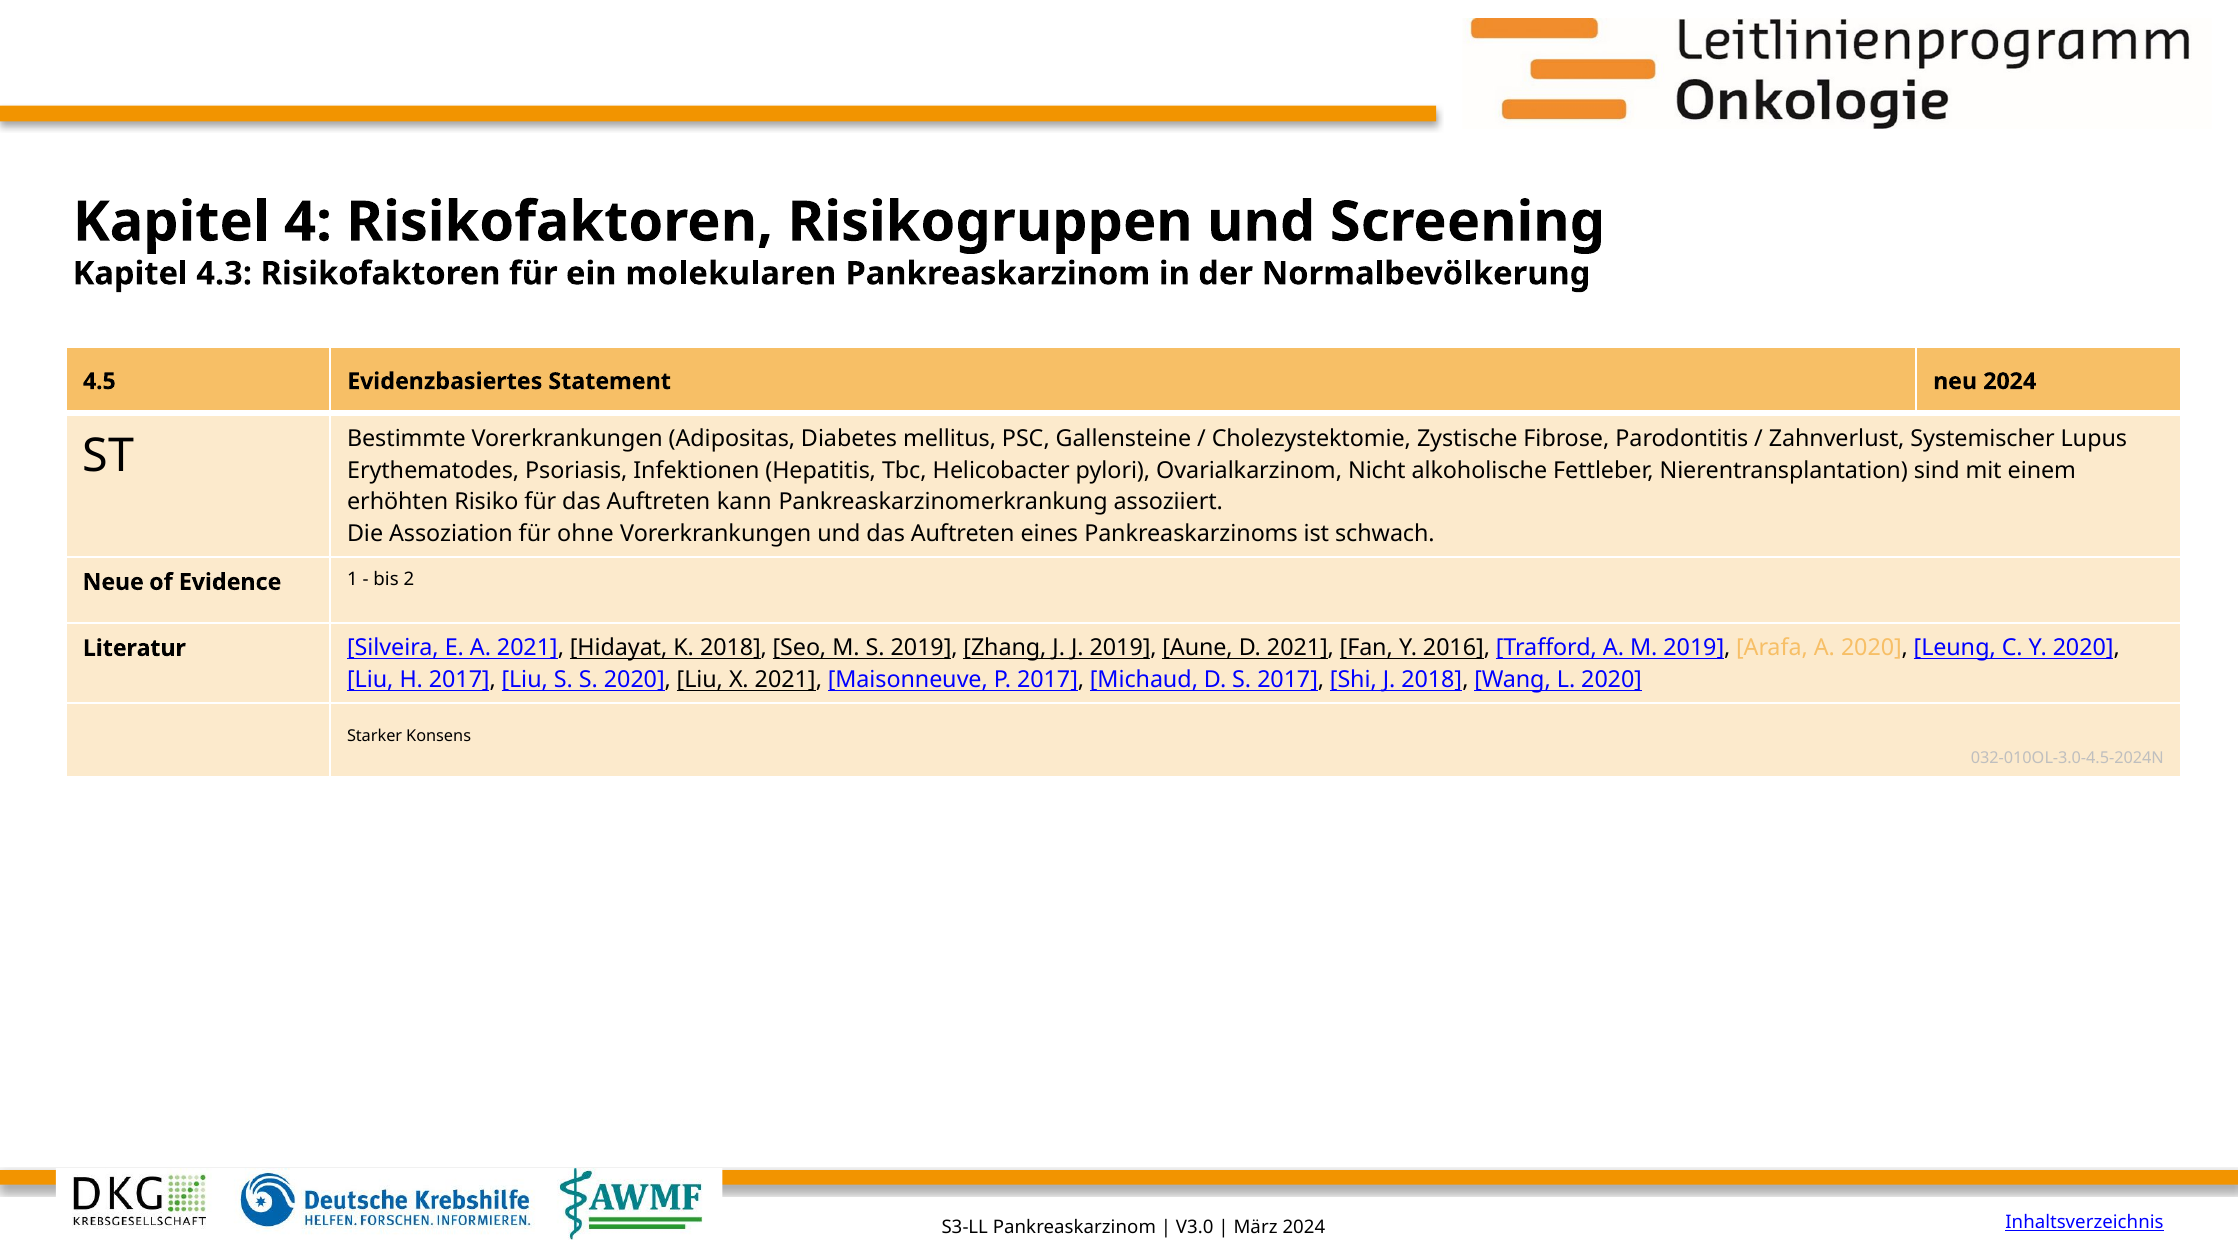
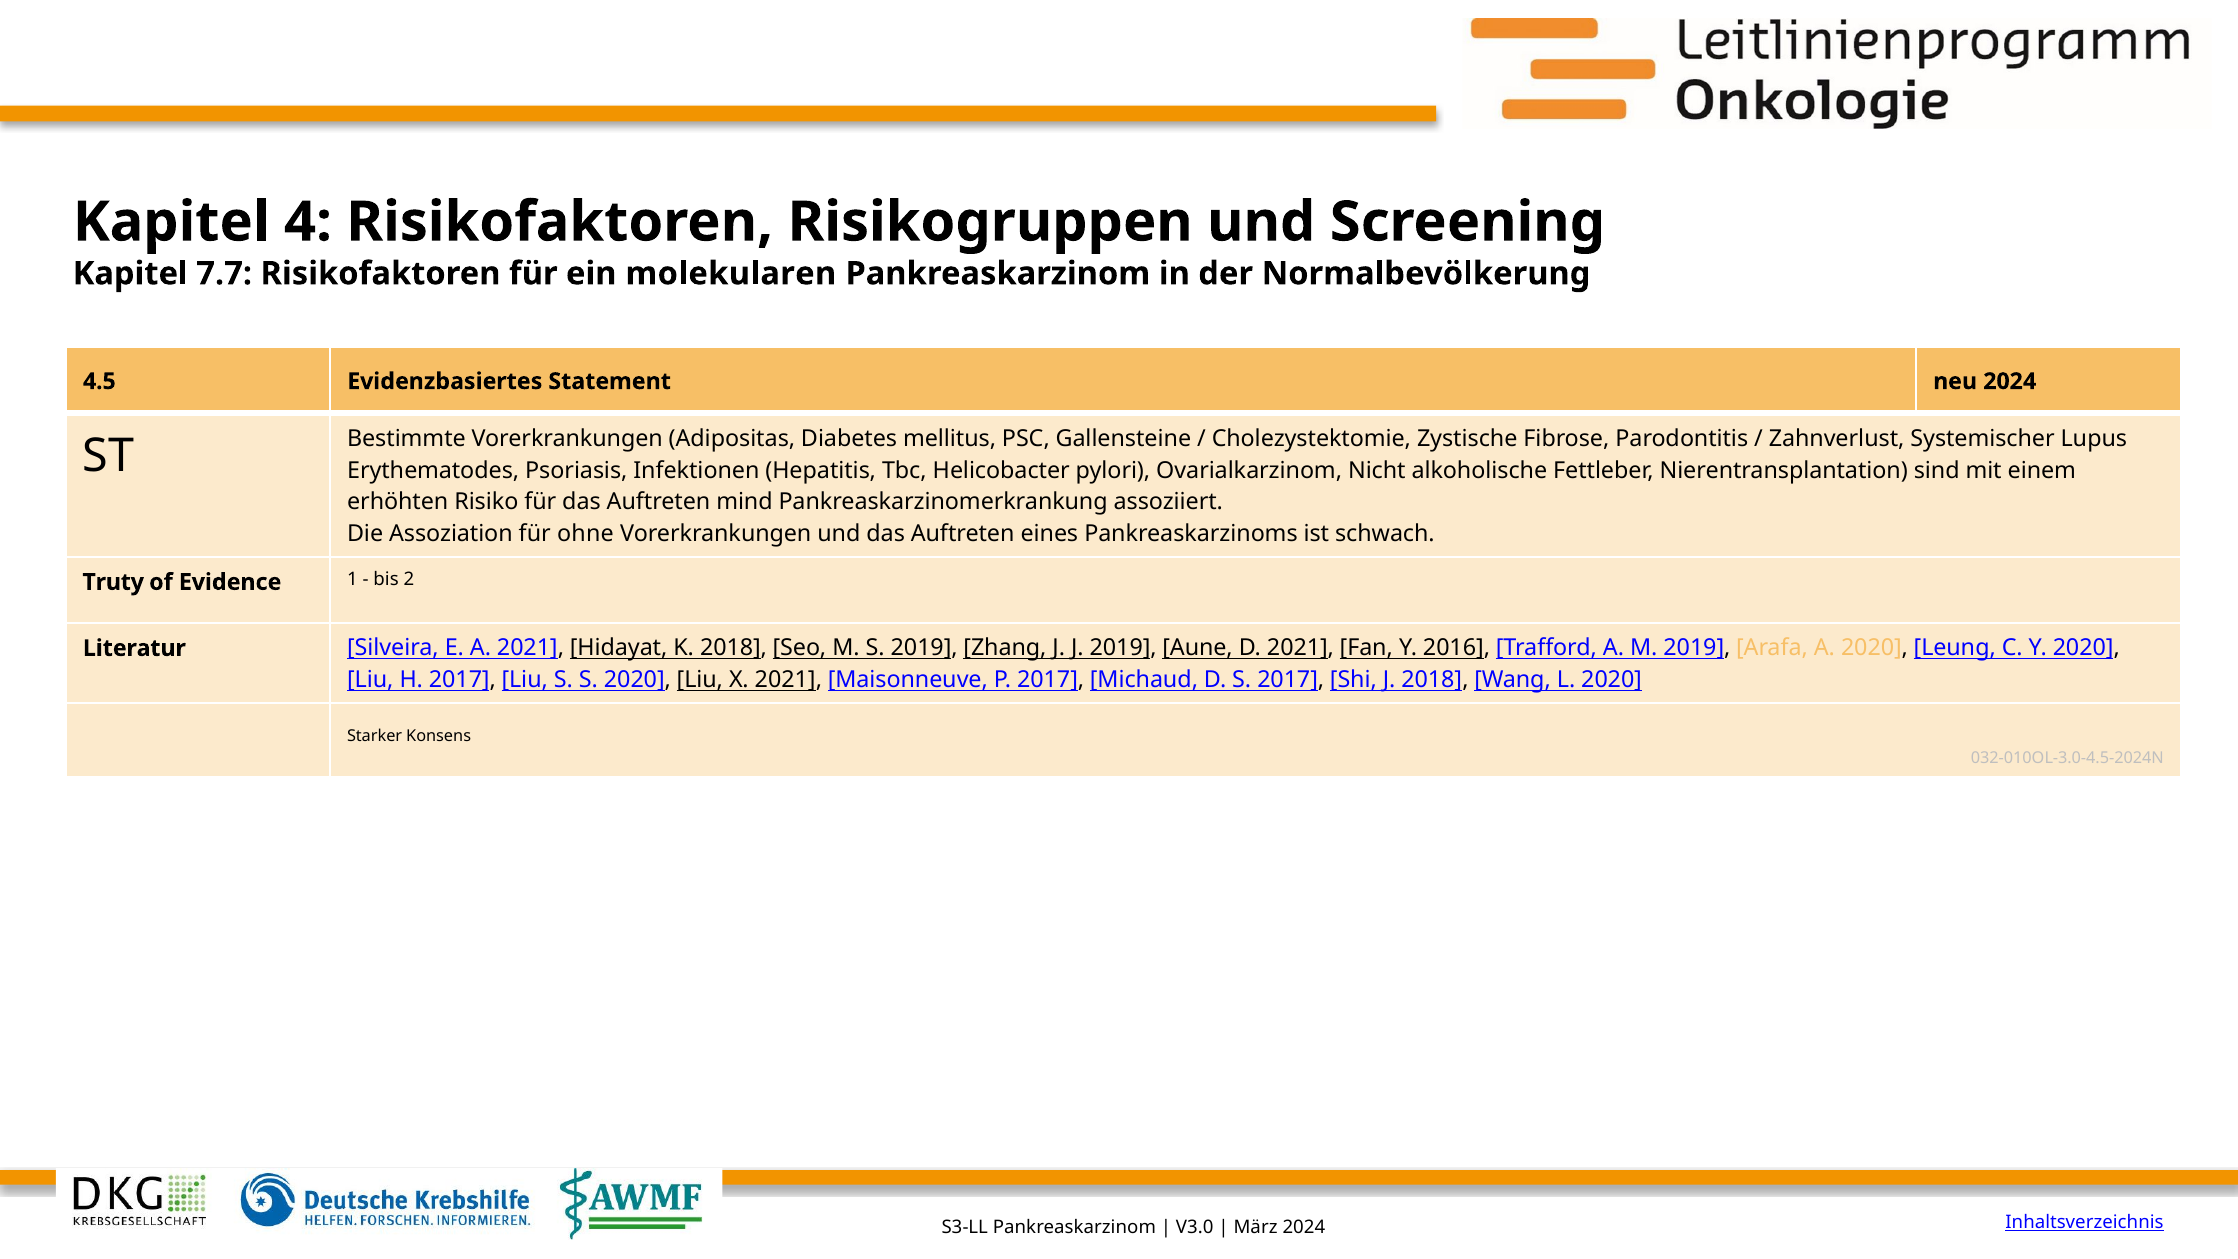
4.3: 4.3 -> 7.7
kann: kann -> mind
Neue: Neue -> Truty
